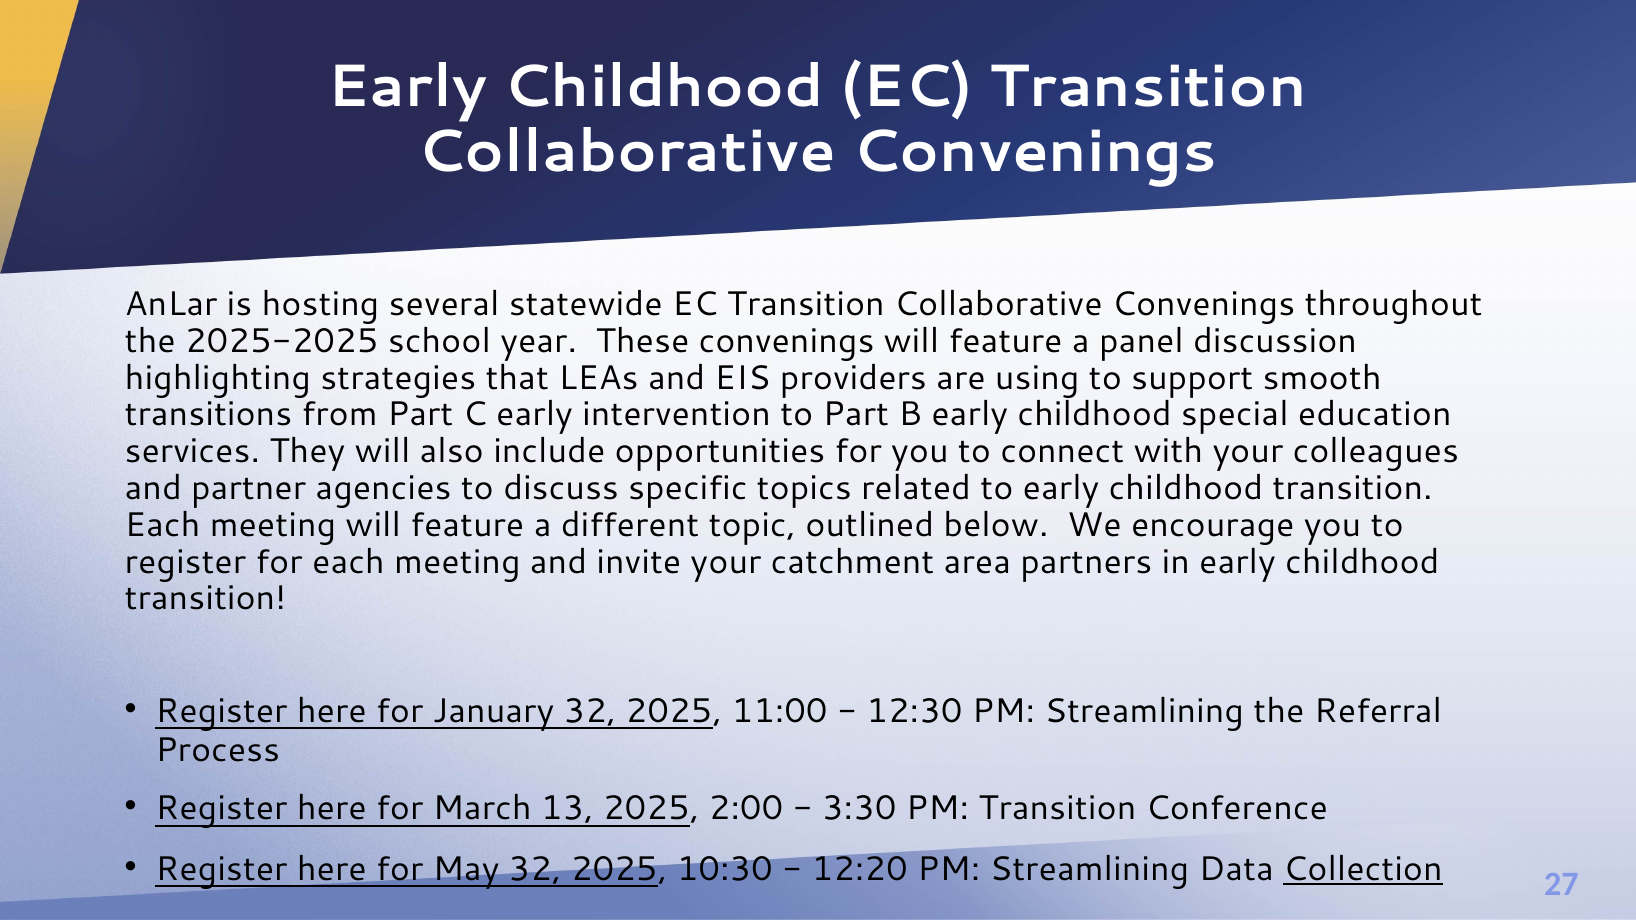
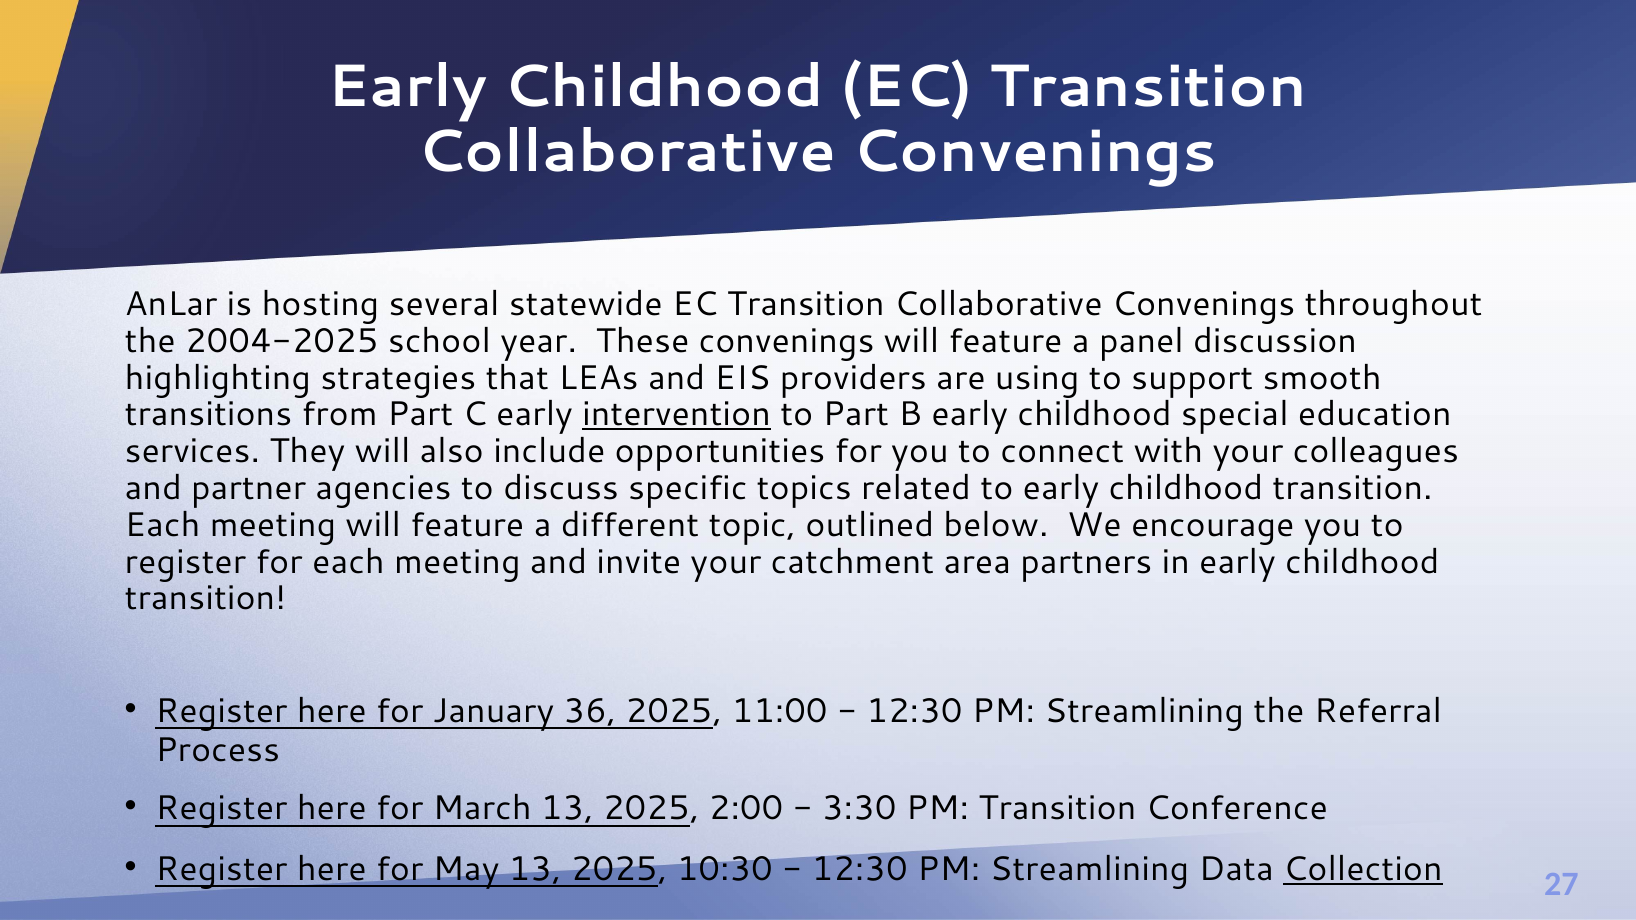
2025-2025: 2025-2025 -> 2004-2025
intervention underline: none -> present
January 32: 32 -> 36
May 32: 32 -> 13
12:20 at (860, 869): 12:20 -> 12:30
